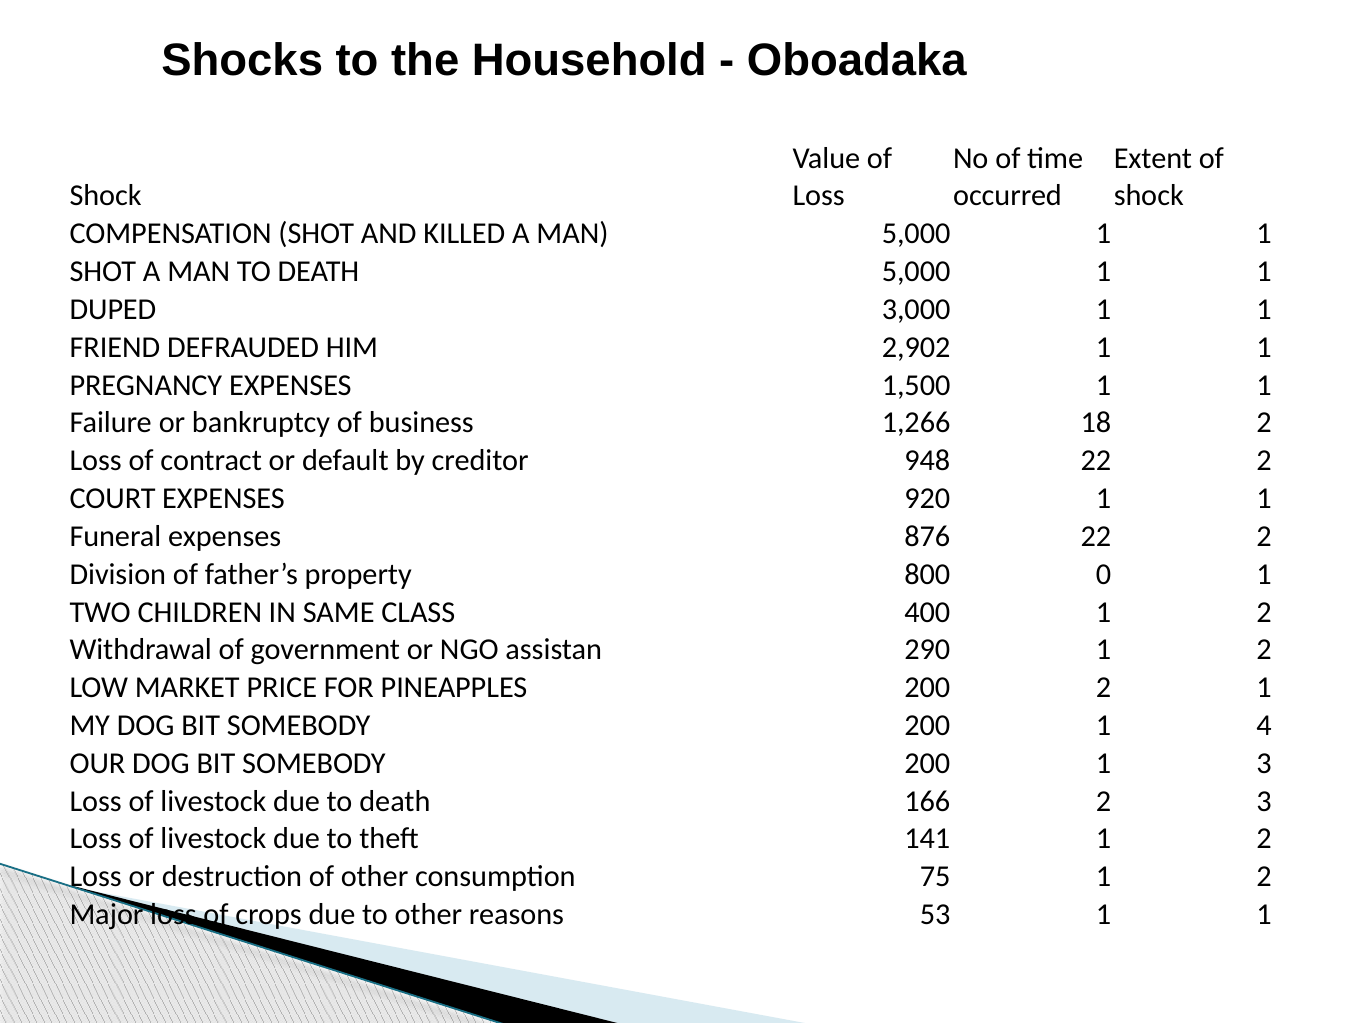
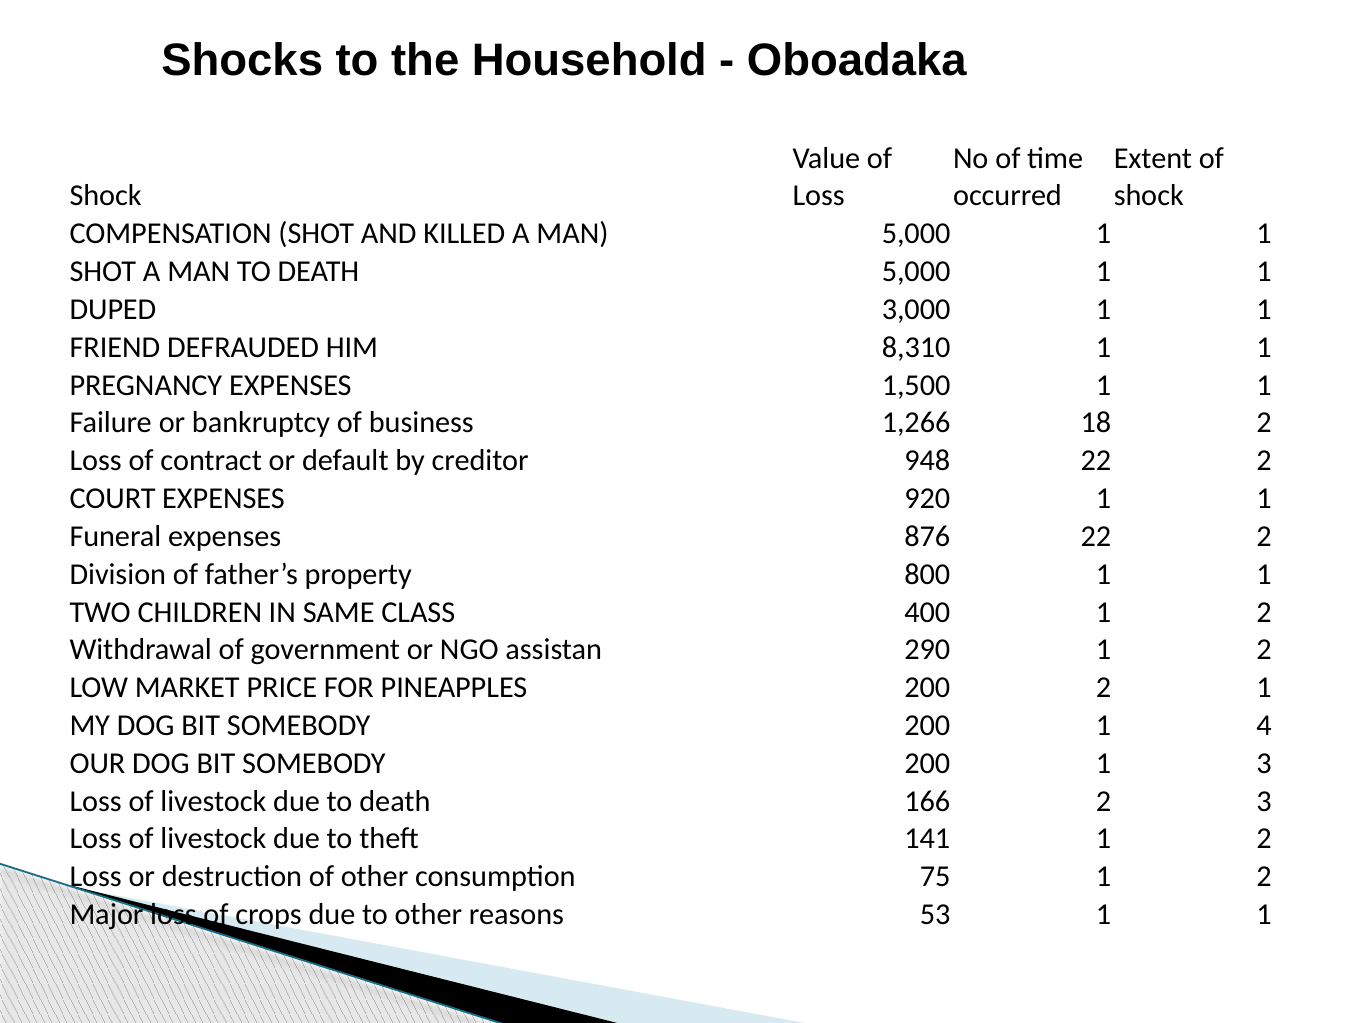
2,902: 2,902 -> 8,310
800 0: 0 -> 1
